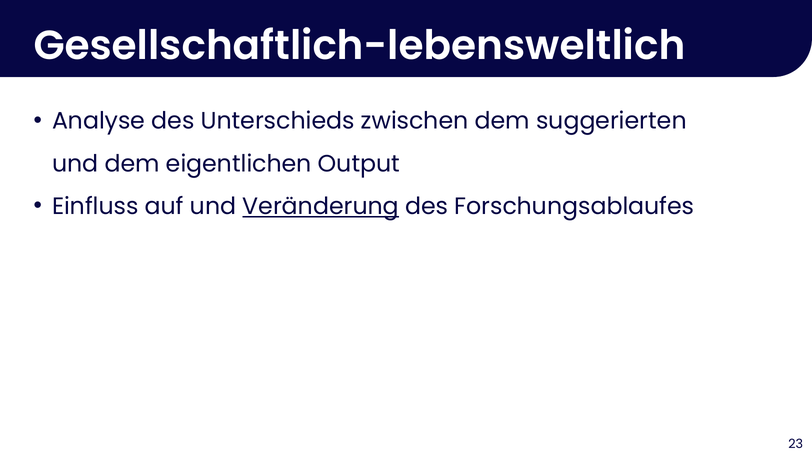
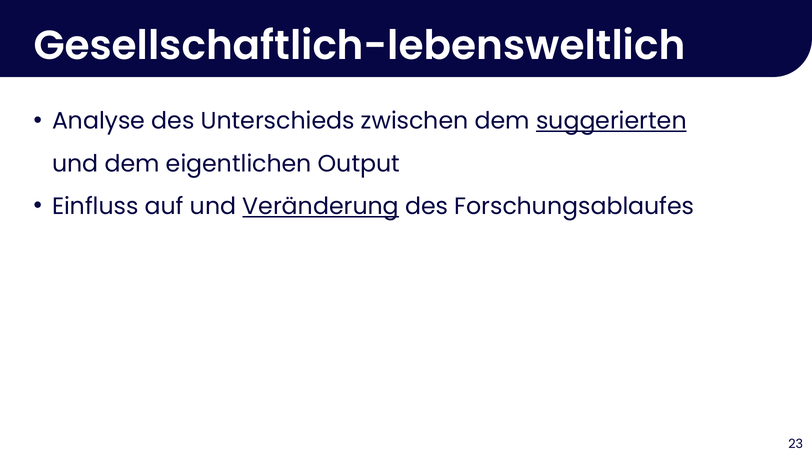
suggerierten underline: none -> present
